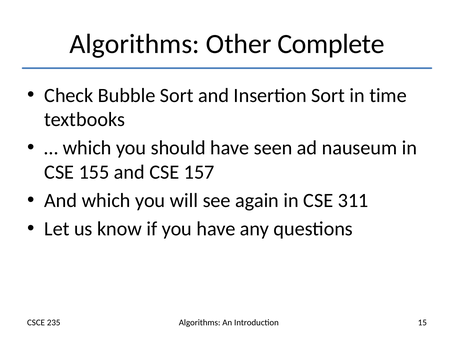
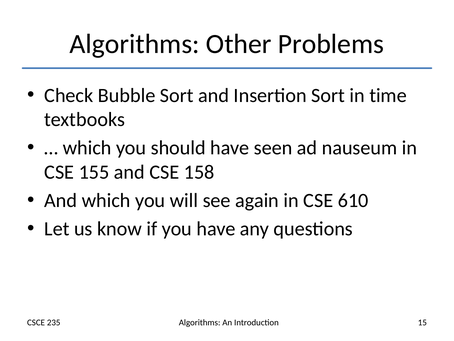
Complete: Complete -> Problems
157: 157 -> 158
311: 311 -> 610
